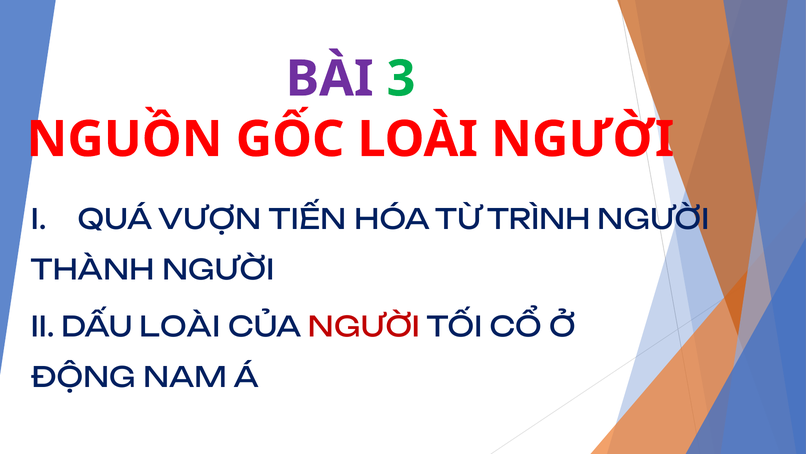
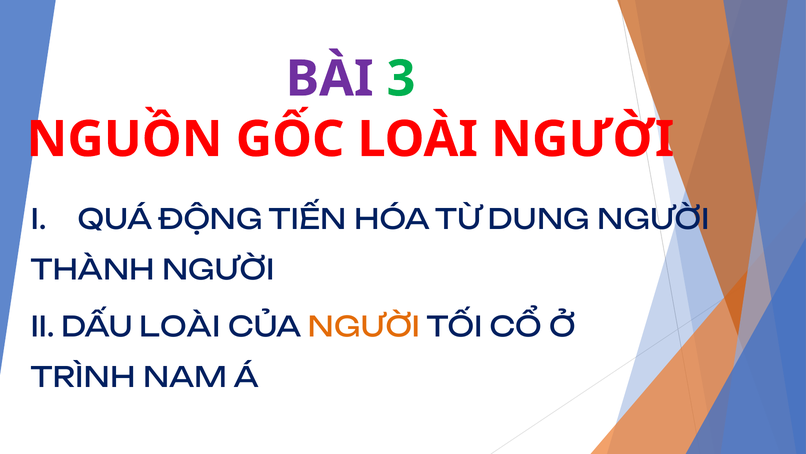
VƯỢN: VƯỢN -> ĐỘNG
TRÌNH: TRÌNH -> DUNG
NGƯỜI at (364, 327) colour: red -> orange
ĐỘNG: ĐỘNG -> TRÌNH
